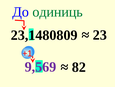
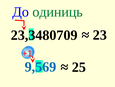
23,1480809: 23,1480809 -> 23,3480709
9,569 colour: purple -> blue
82: 82 -> 25
